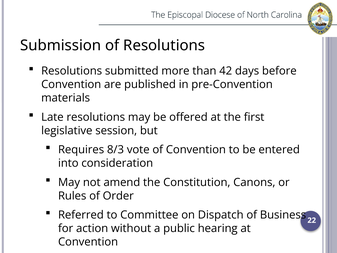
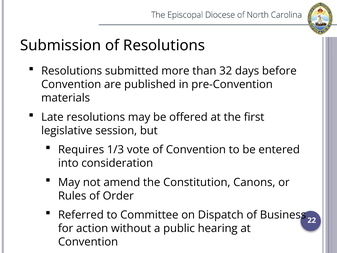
42: 42 -> 32
8/3: 8/3 -> 1/3
